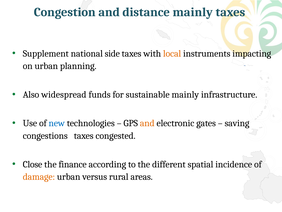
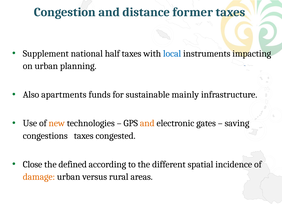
distance mainly: mainly -> former
side: side -> half
local colour: orange -> blue
widespread: widespread -> apartments
new colour: blue -> orange
finance: finance -> defined
